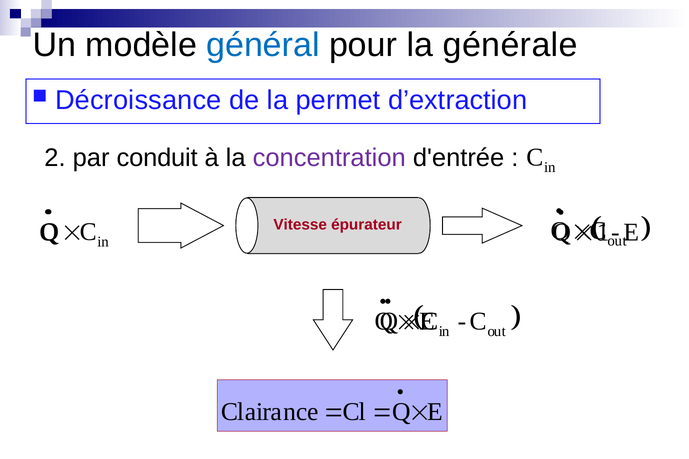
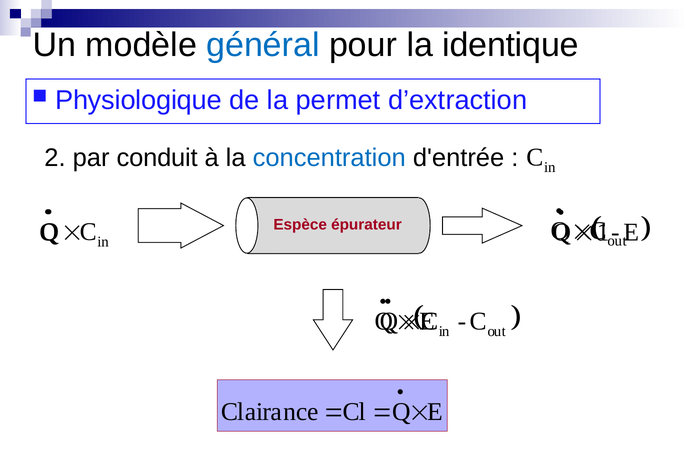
générale: générale -> identique
Décroissance: Décroissance -> Physiologique
concentration colour: purple -> blue
Vitesse: Vitesse -> Espèce
